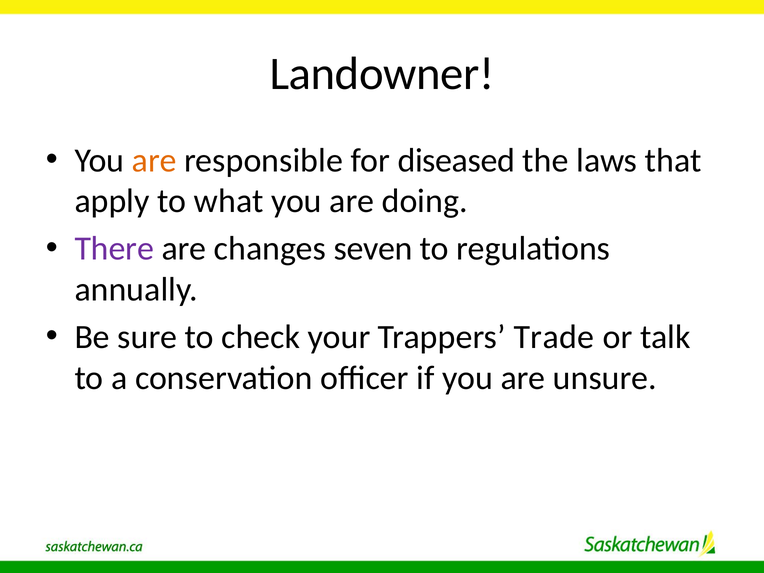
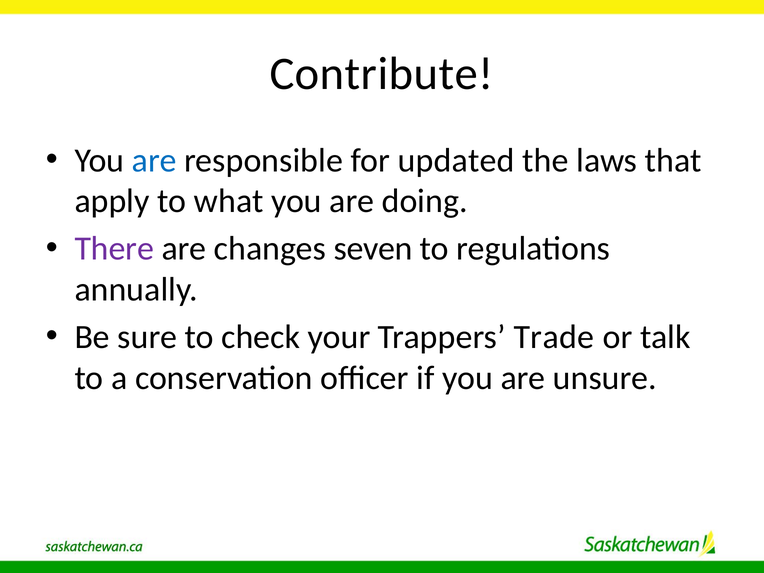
Landowner: Landowner -> Contribute
are at (154, 160) colour: orange -> blue
diseased: diseased -> updated
